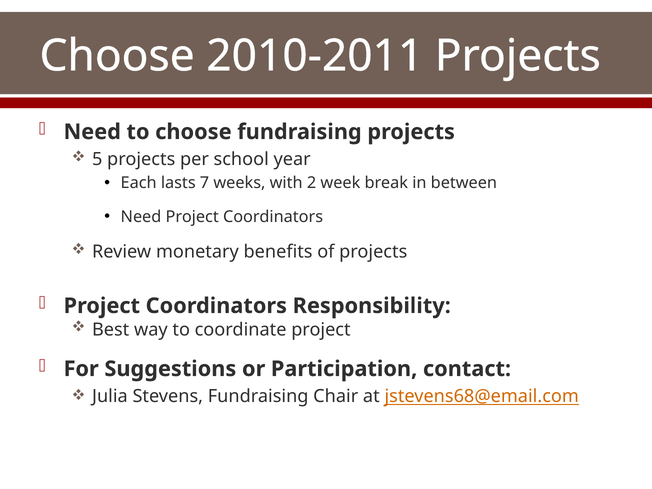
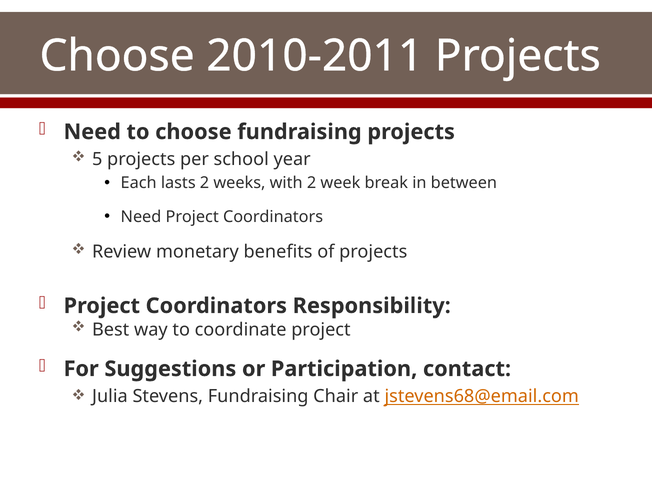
lasts 7: 7 -> 2
